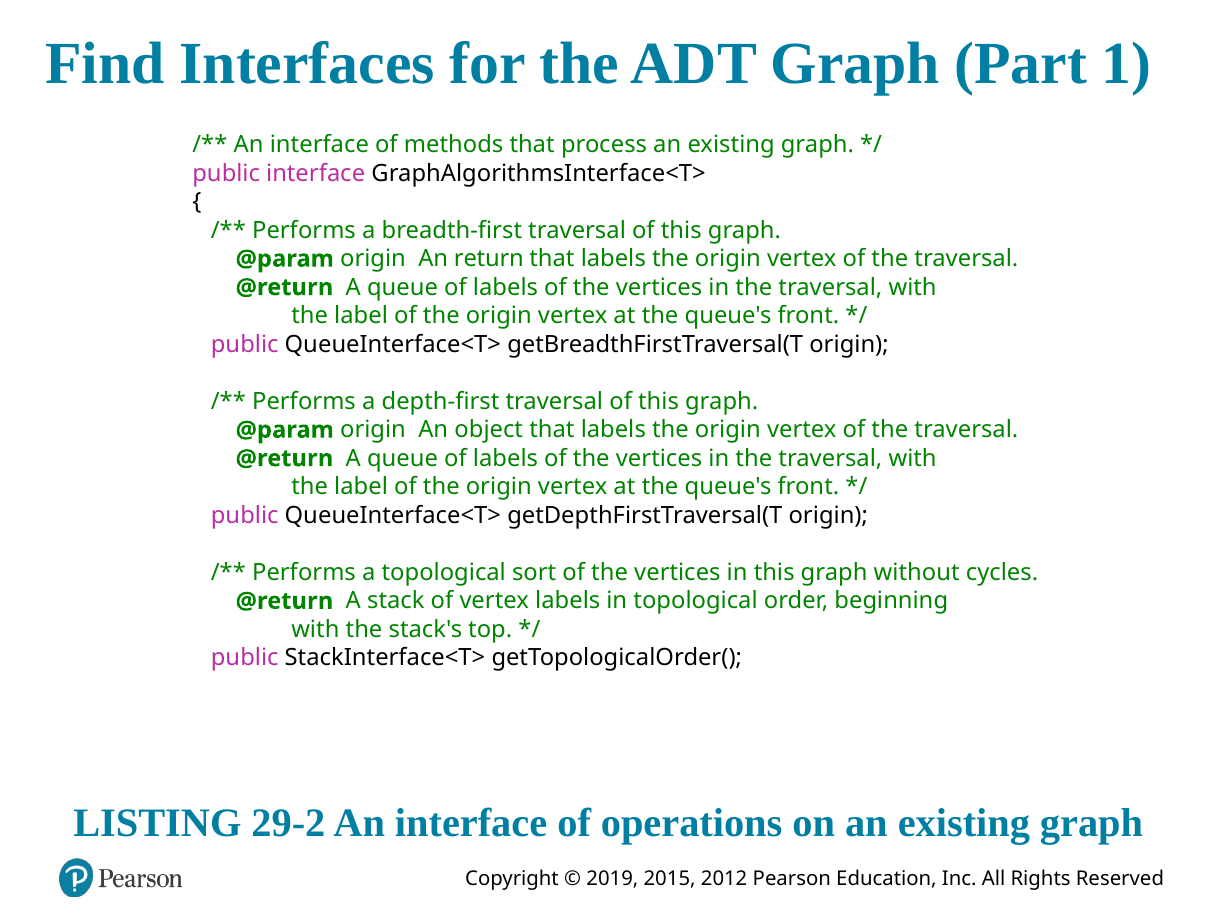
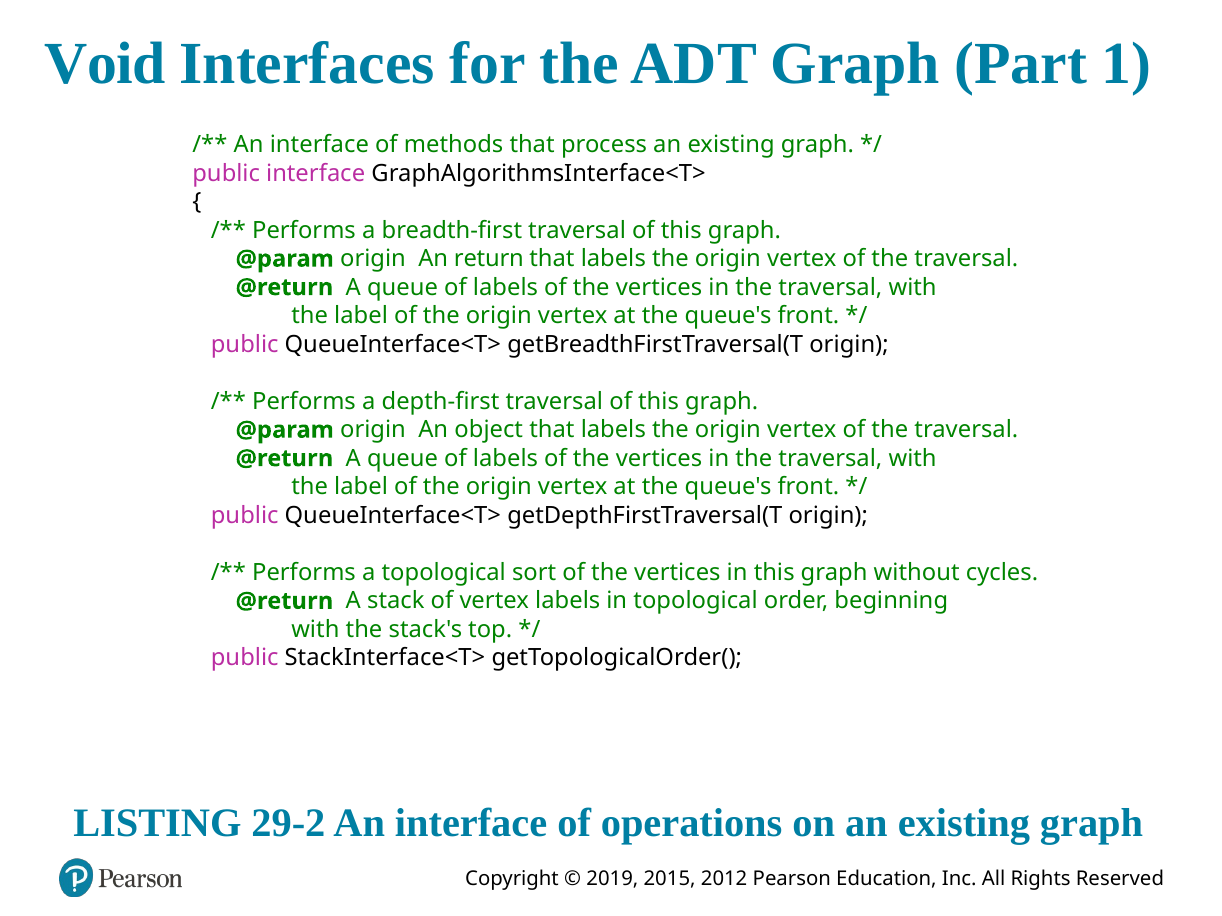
Find: Find -> Void
